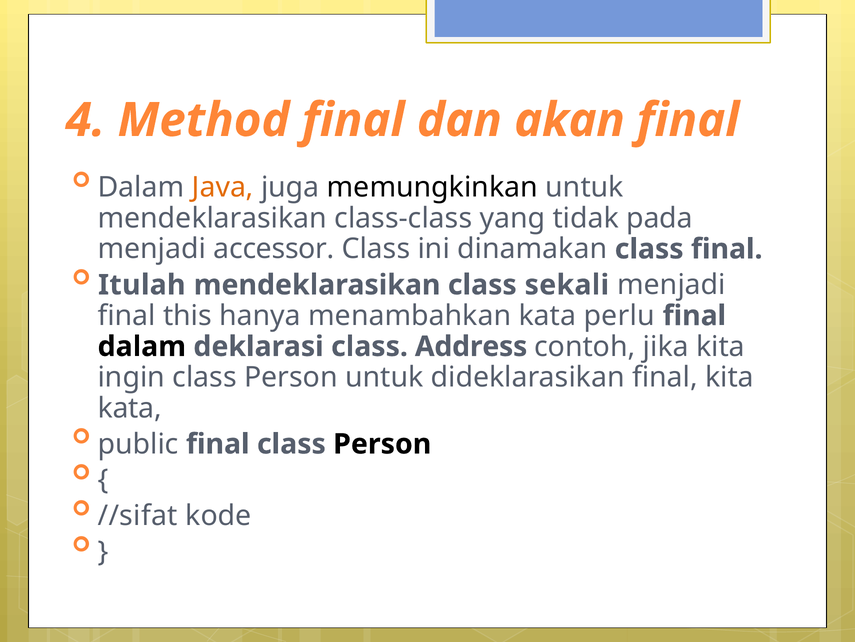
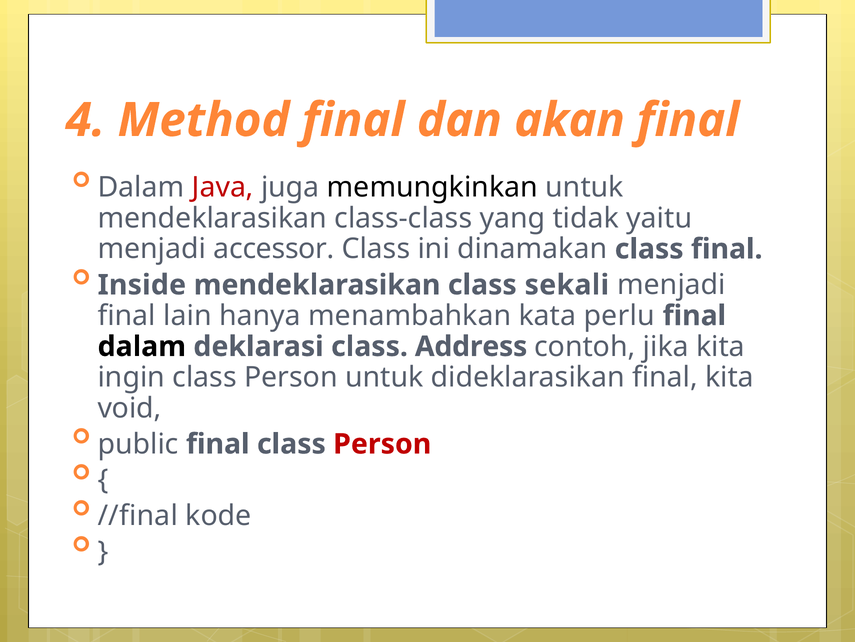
Java colour: orange -> red
pada: pada -> yaitu
Itulah: Itulah -> Inside
this: this -> lain
kata at (130, 408): kata -> void
Person at (382, 444) colour: black -> red
//sifat: //sifat -> //final
